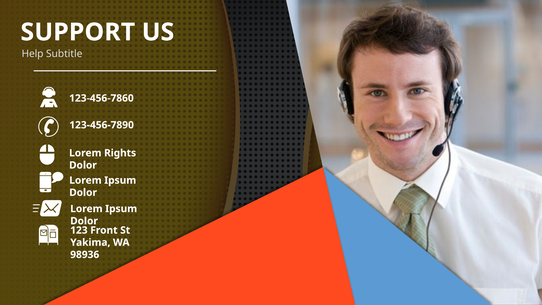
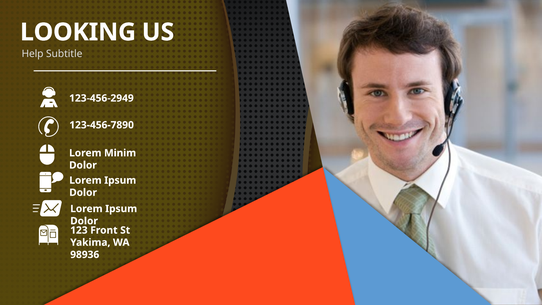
SUPPORT: SUPPORT -> LOOKING
123-456-7860: 123-456-7860 -> 123-456-2949
Rights: Rights -> Minim
